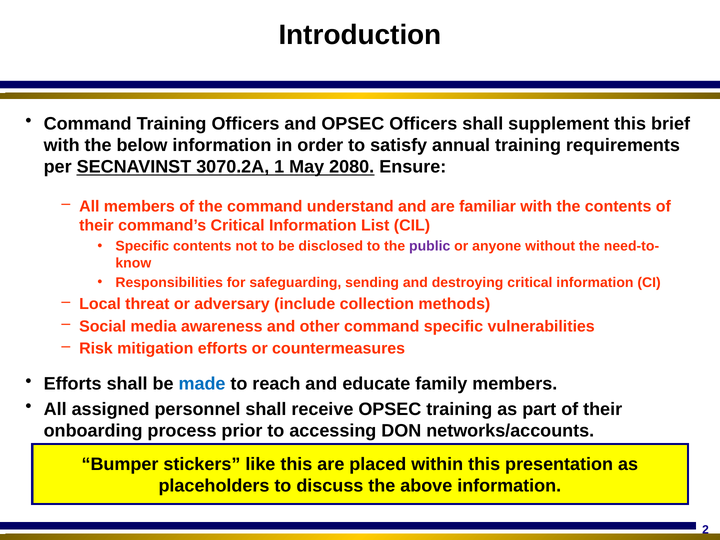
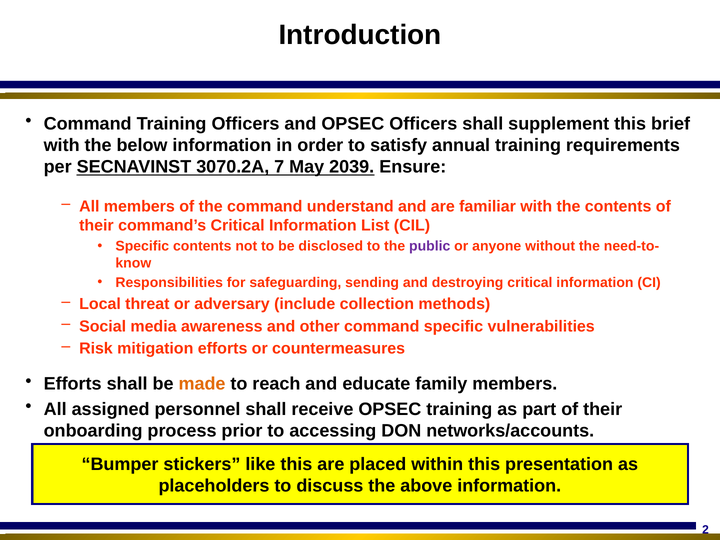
1: 1 -> 7
2080: 2080 -> 2039
made colour: blue -> orange
